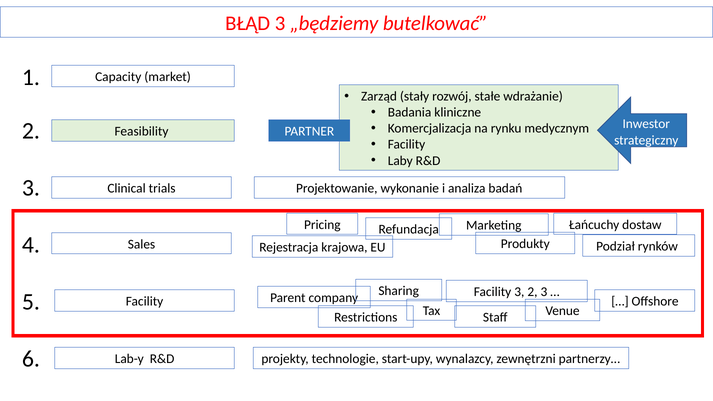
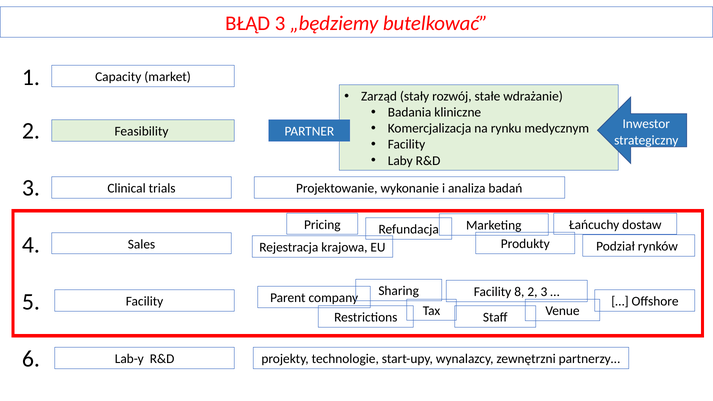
Facility 3: 3 -> 8
